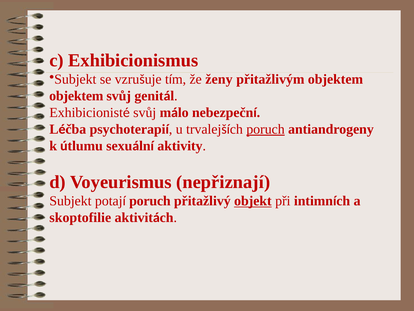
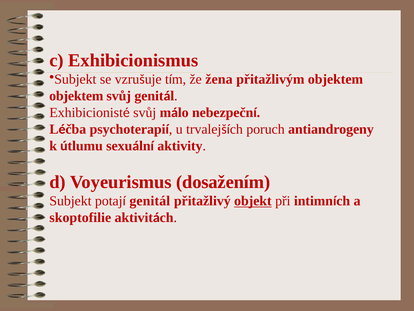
ženy: ženy -> žena
poruch at (266, 129) underline: present -> none
nepřiznají: nepřiznají -> dosažením
potají poruch: poruch -> genitál
